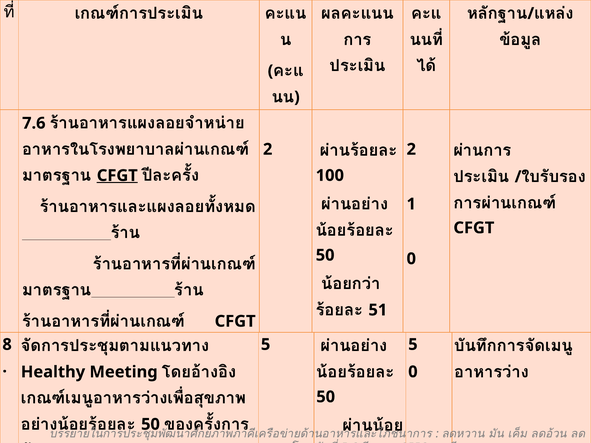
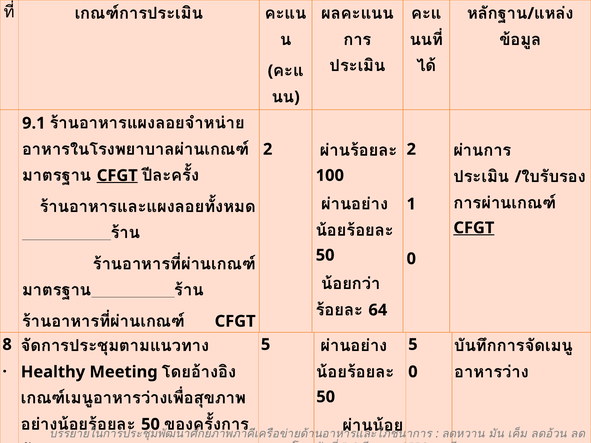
7.6: 7.6 -> 9.1
CFGT at (474, 228) underline: none -> present
51: 51 -> 64
